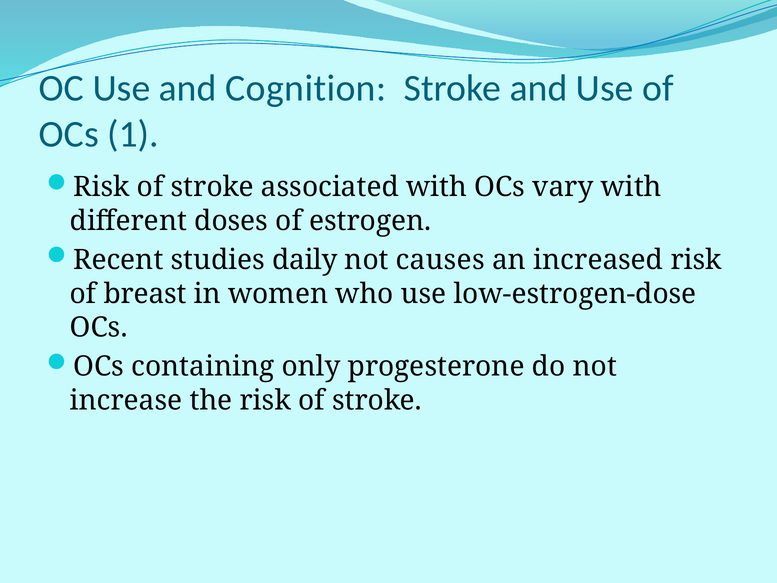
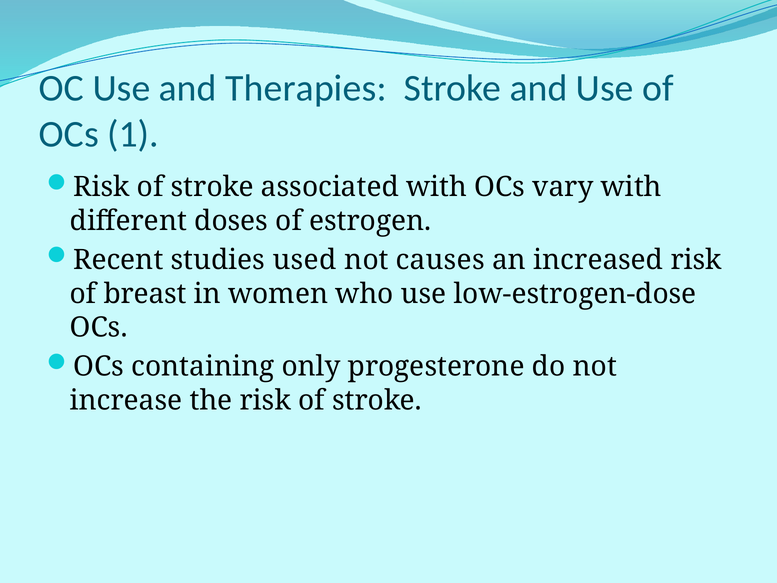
Cognition: Cognition -> Therapies
daily: daily -> used
